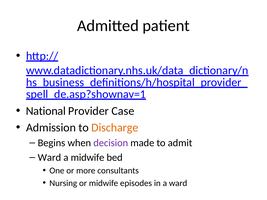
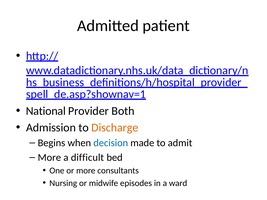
Case: Case -> Both
decision colour: purple -> blue
Ward at (49, 158): Ward -> More
a midwife: midwife -> difficult
